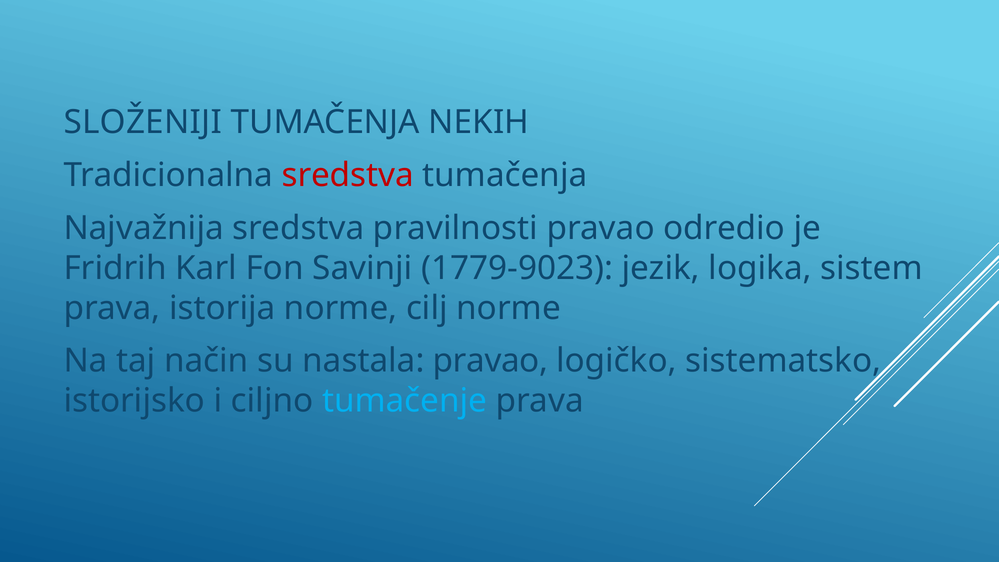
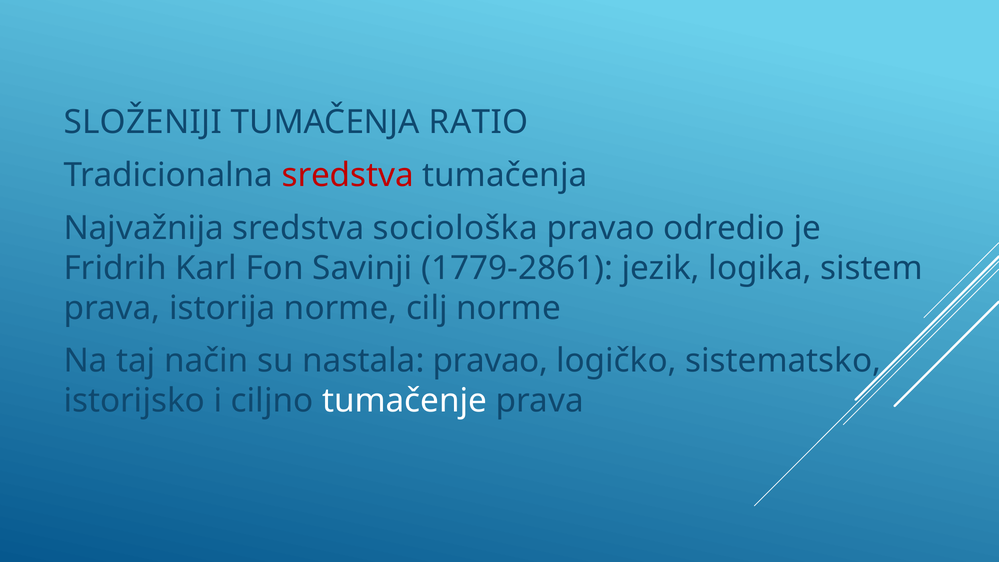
NEKIH: NEKIH -> RATIO
pravilnosti: pravilnosti -> sociološka
1779-9023: 1779-9023 -> 1779-2861
tumačenje colour: light blue -> white
